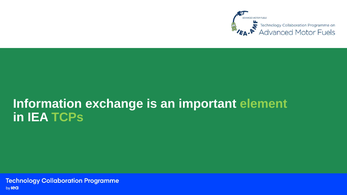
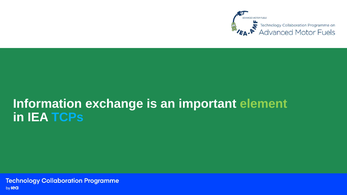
TCPs colour: light green -> light blue
